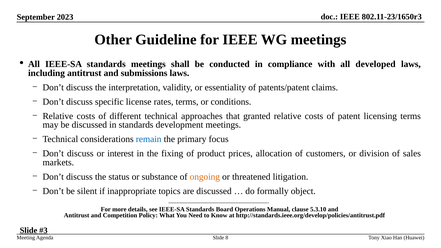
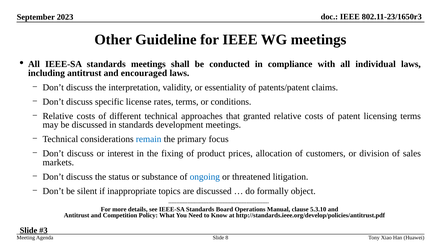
developed: developed -> individual
submissions: submissions -> encouraged
ongoing colour: orange -> blue
